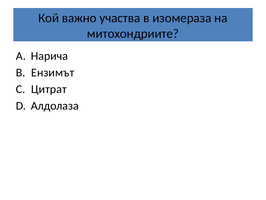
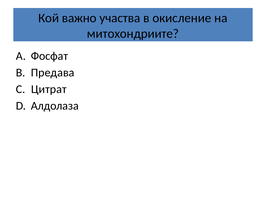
изомераза: изомераза -> окисление
Нарича: Нарича -> Фосфат
Ензимът: Ензимът -> Предава
